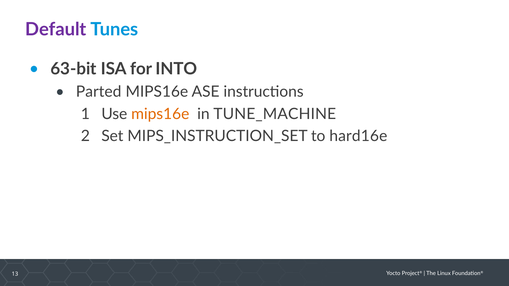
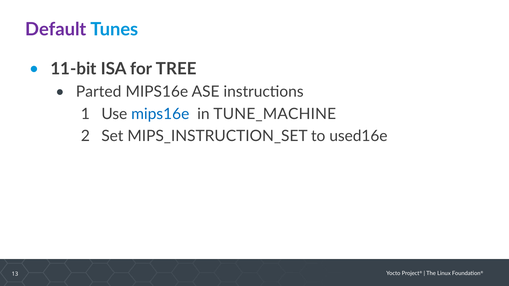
63-bit: 63-bit -> 11-bit
INTO: INTO -> TREE
mips16e at (160, 114) colour: orange -> blue
hard16e: hard16e -> used16e
